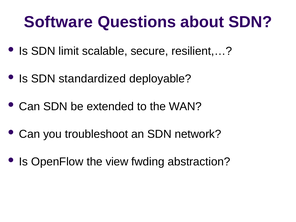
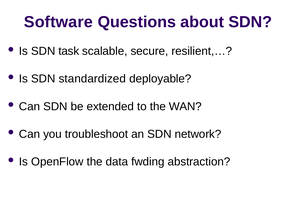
limit: limit -> task
view: view -> data
